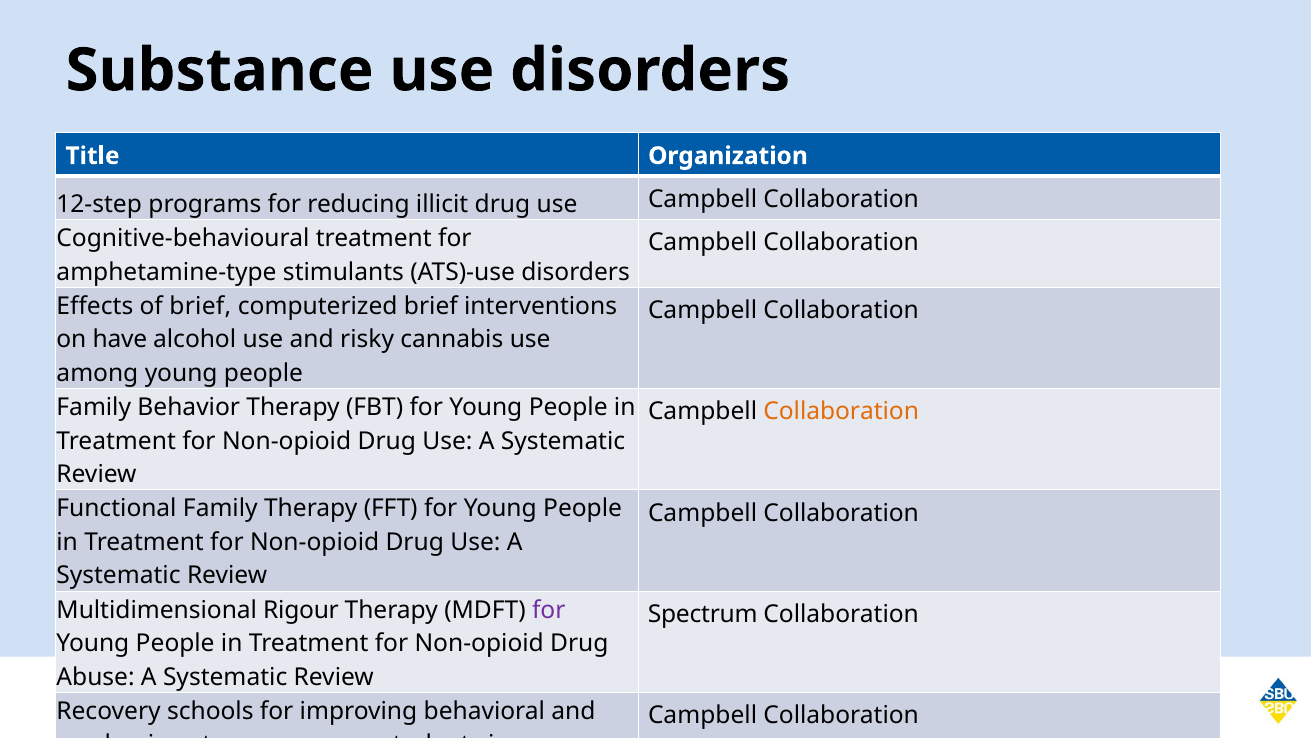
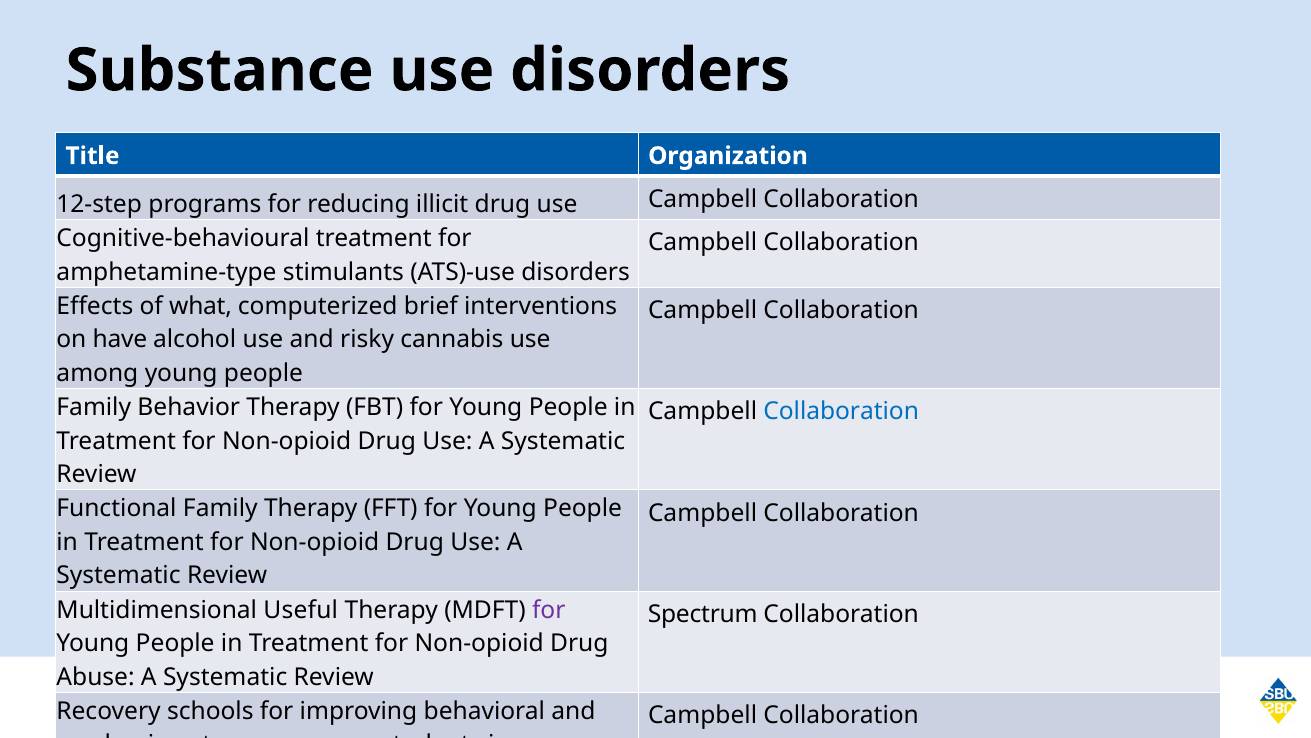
of brief: brief -> what
Collaboration at (841, 411) colour: orange -> blue
Rigour: Rigour -> Useful
